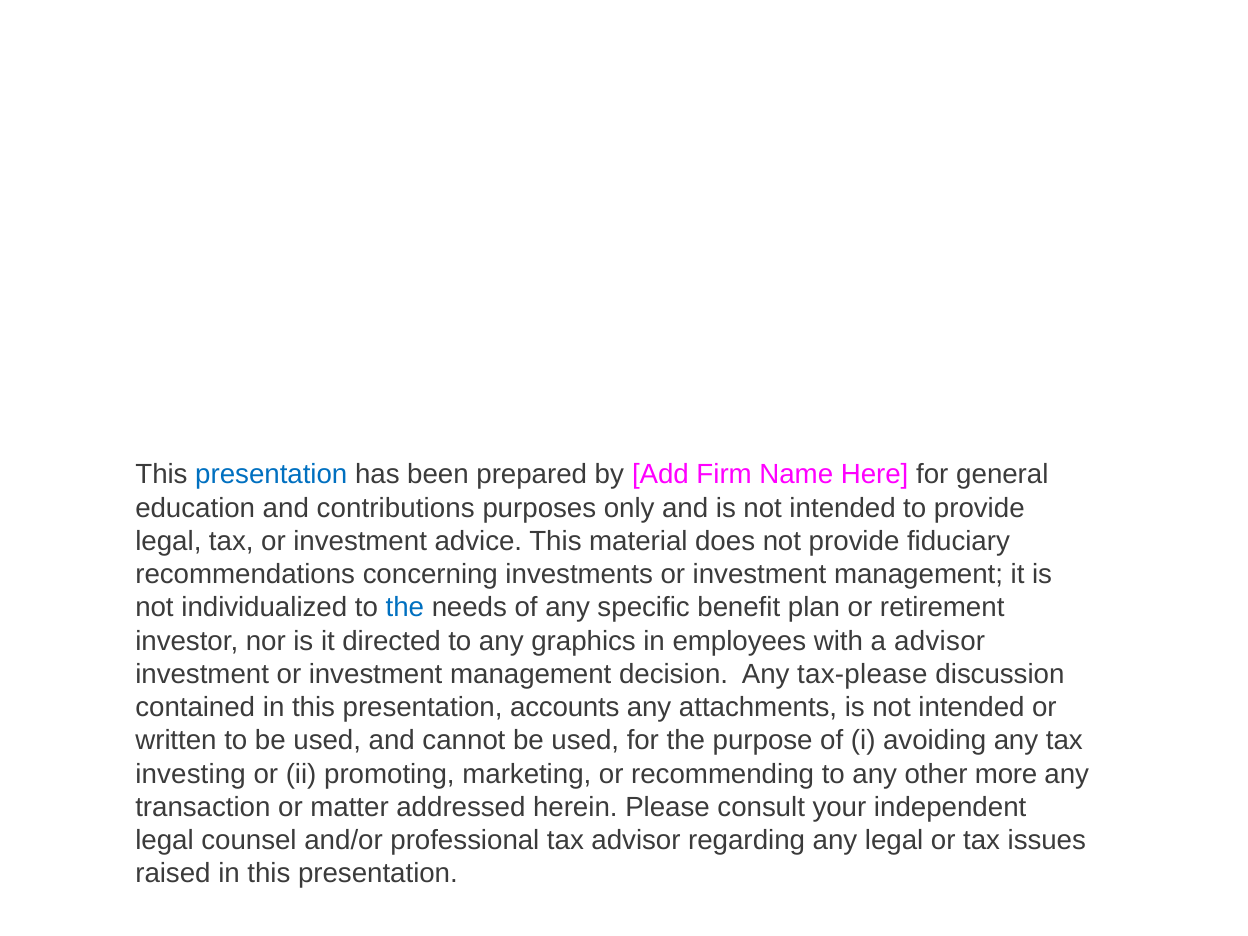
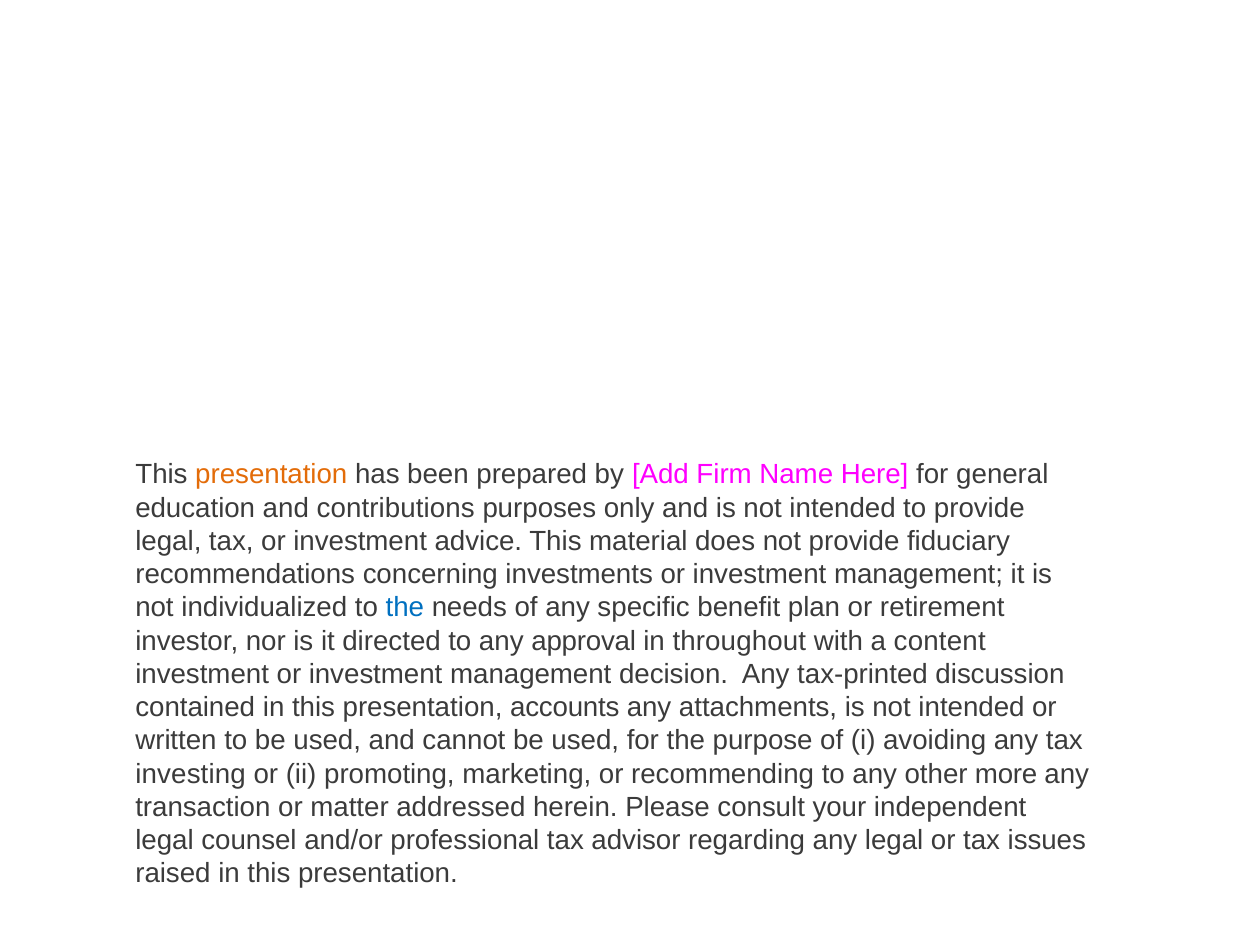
presentation at (271, 475) colour: blue -> orange
graphics: graphics -> approval
employees: employees -> throughout
a advisor: advisor -> content
tax-please: tax-please -> tax-printed
